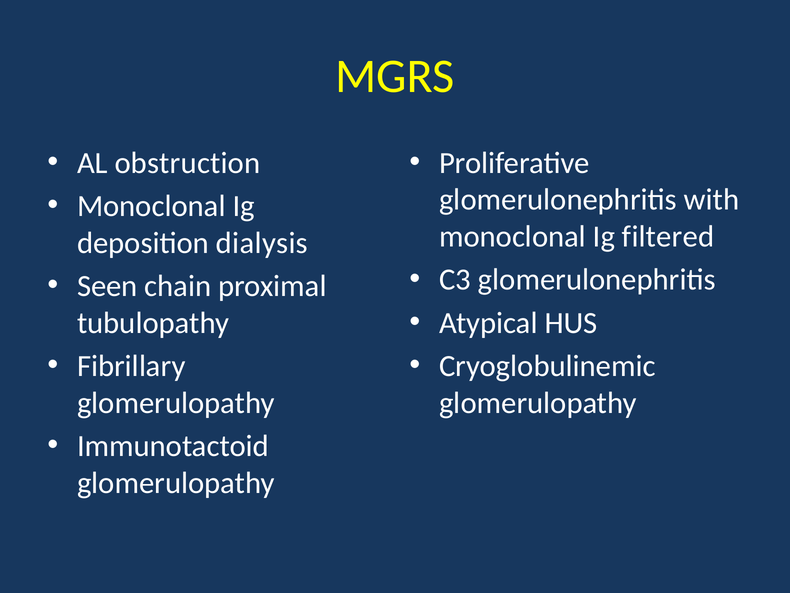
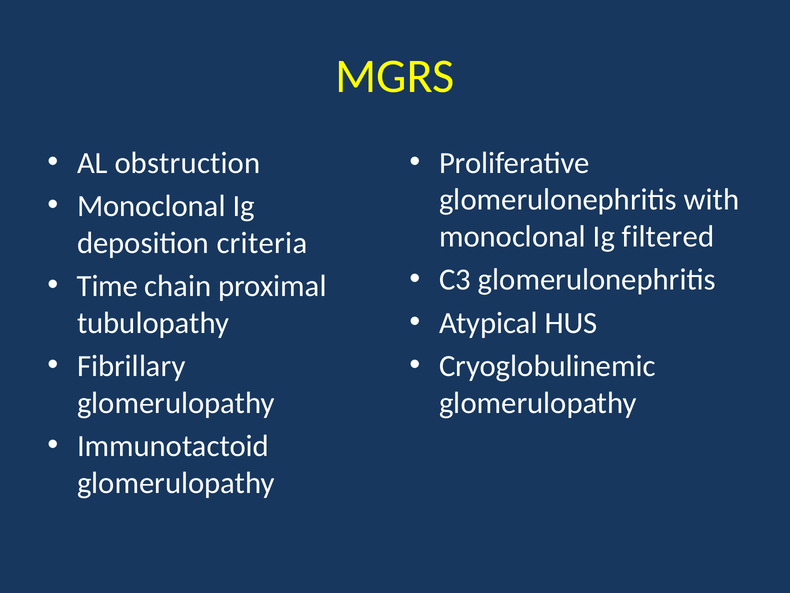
dialysis: dialysis -> criteria
Seen: Seen -> Time
